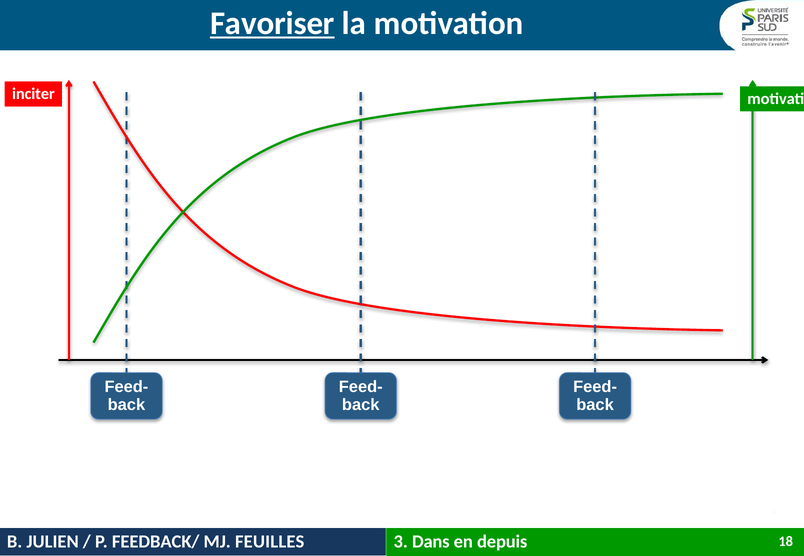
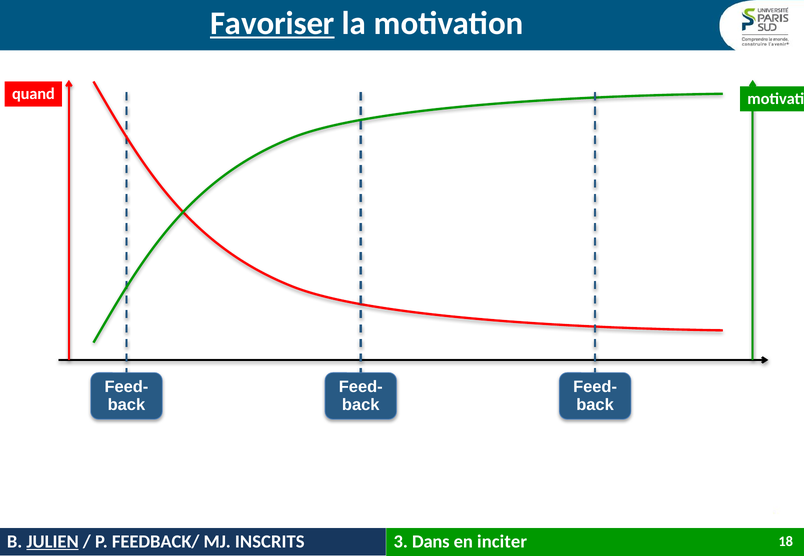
inciter: inciter -> quand
JULIEN underline: none -> present
FEUILLES: FEUILLES -> INSCRITS
depuis: depuis -> inciter
